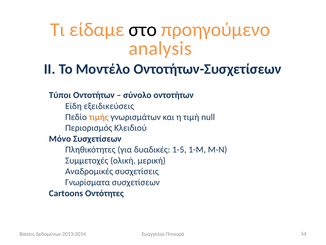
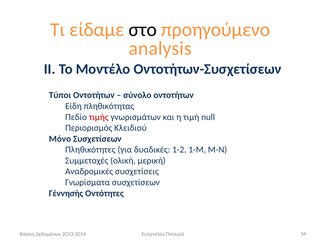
εξειδικεύσεις: εξειδικεύσεις -> πληθικότητας
τιμής colour: orange -> red
1-5: 1-5 -> 1-2
Cartoons: Cartoons -> Γέννησής
